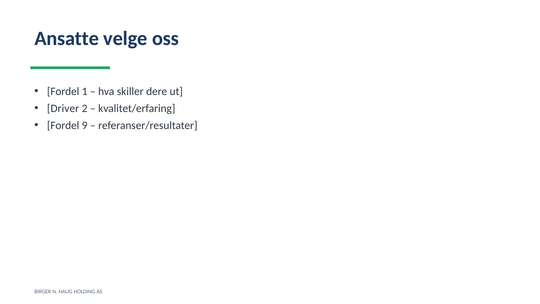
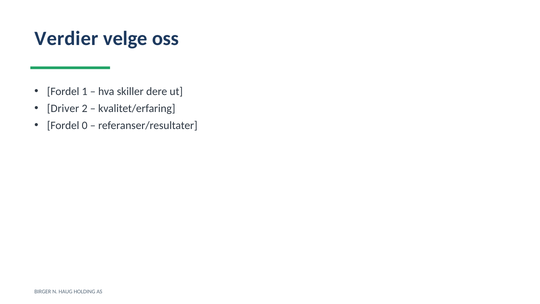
Ansatte: Ansatte -> Verdier
9: 9 -> 0
